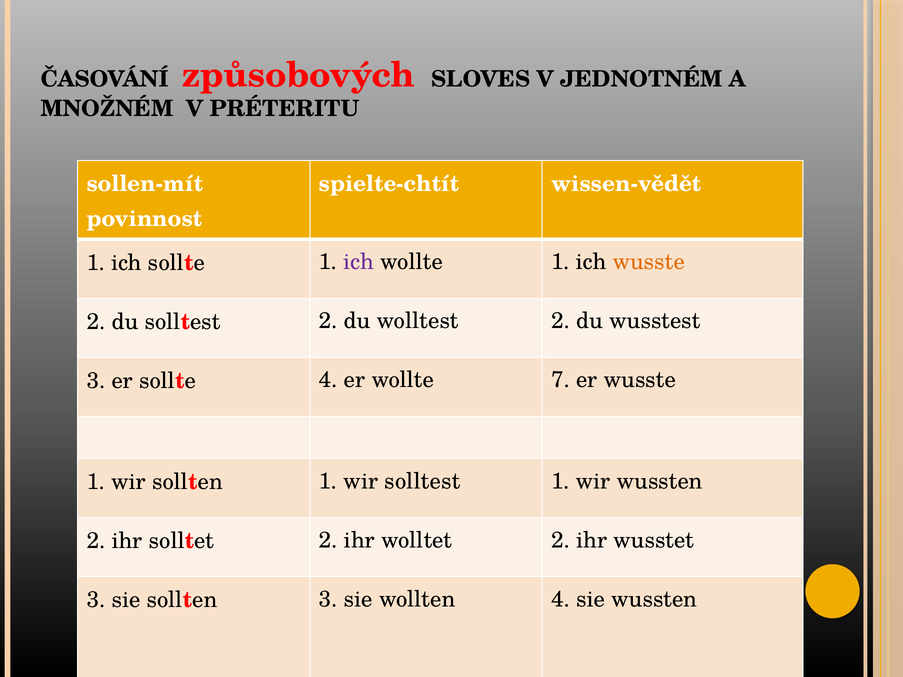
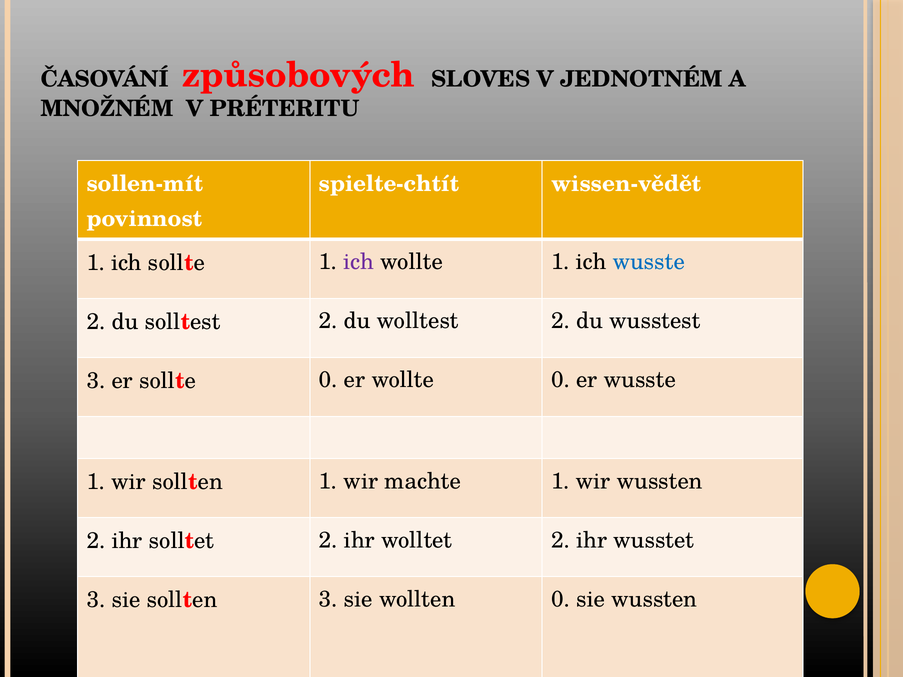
wusste at (649, 262) colour: orange -> blue
sollte 4: 4 -> 0
wollte 7: 7 -> 0
wir solltest: solltest -> machte
wollten 4: 4 -> 0
